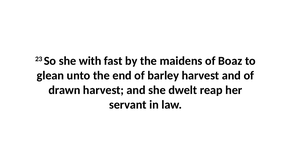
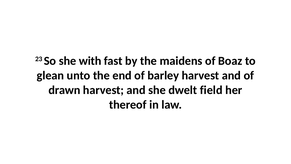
reap: reap -> field
servant: servant -> thereof
